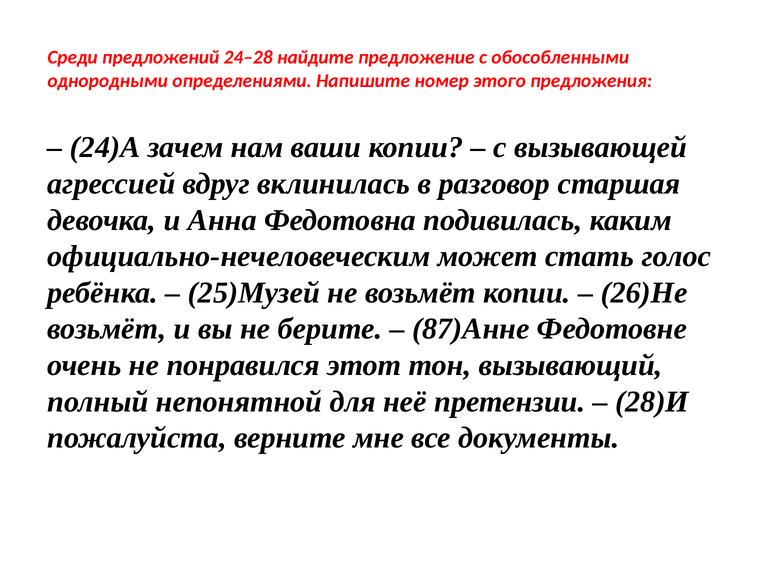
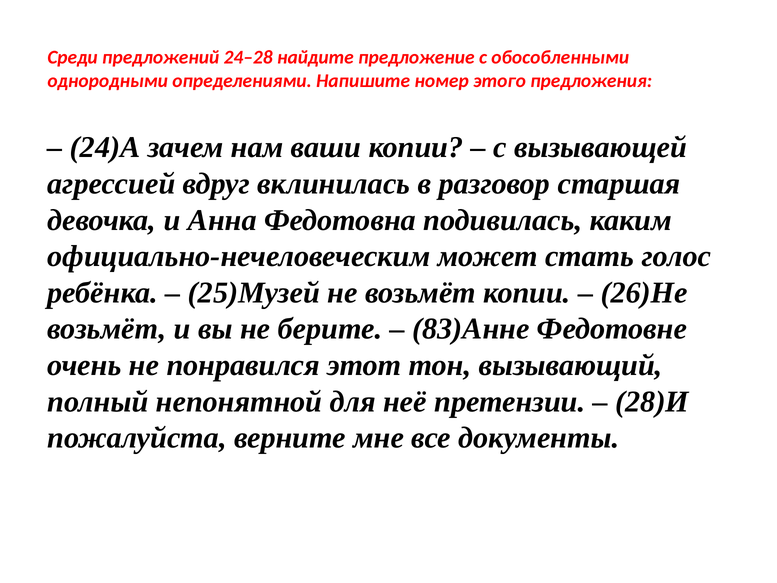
87)Анне: 87)Анне -> 83)Анне
